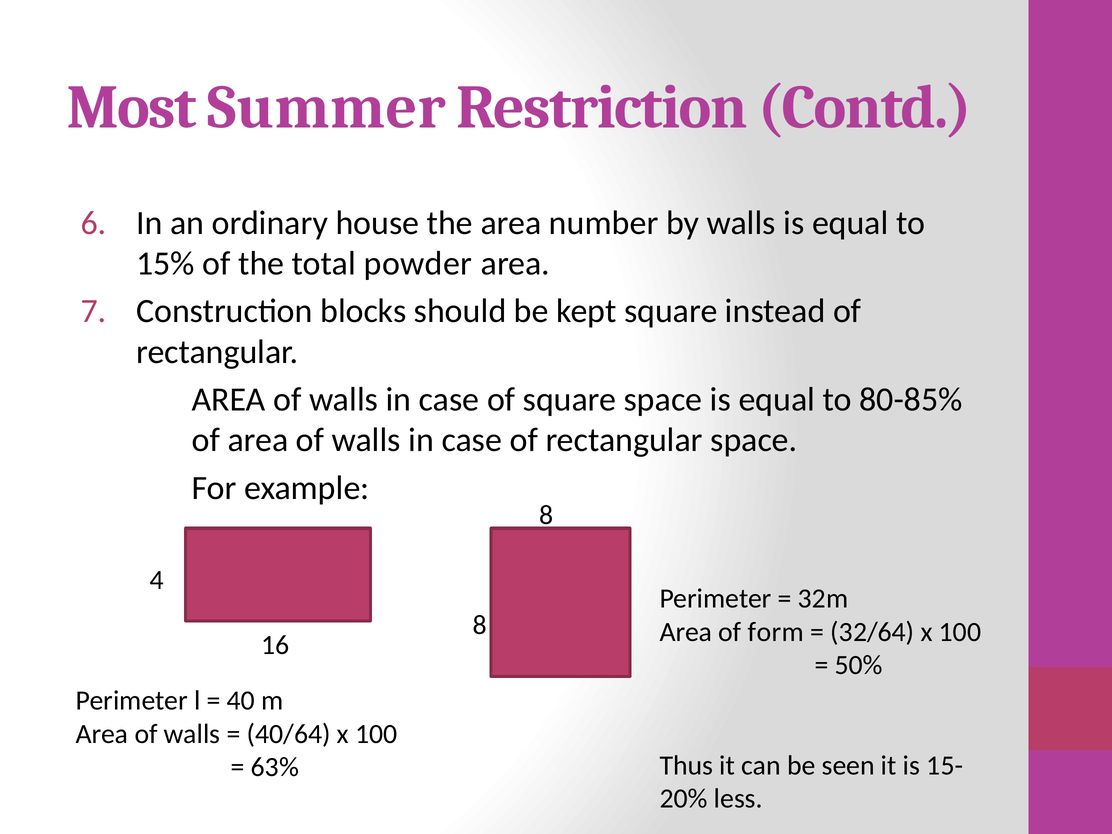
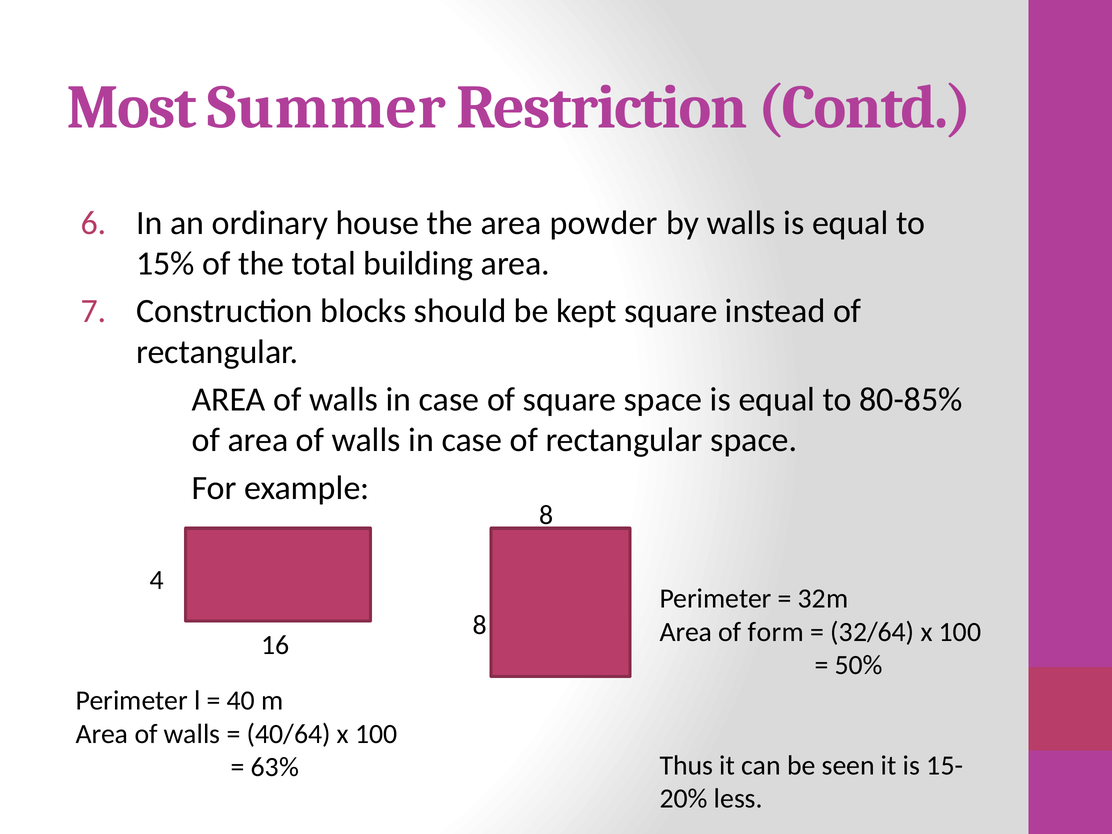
number: number -> powder
powder: powder -> building
